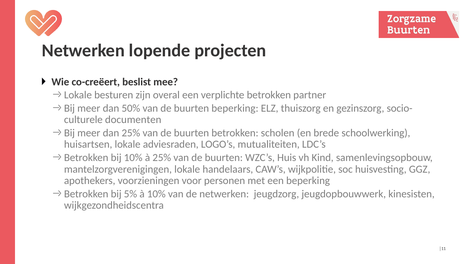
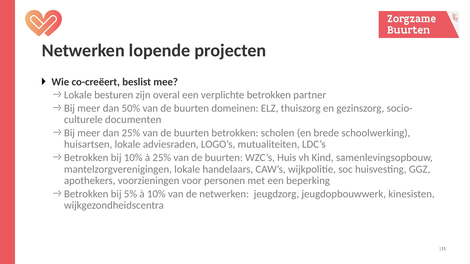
buurten beperking: beperking -> domeinen
